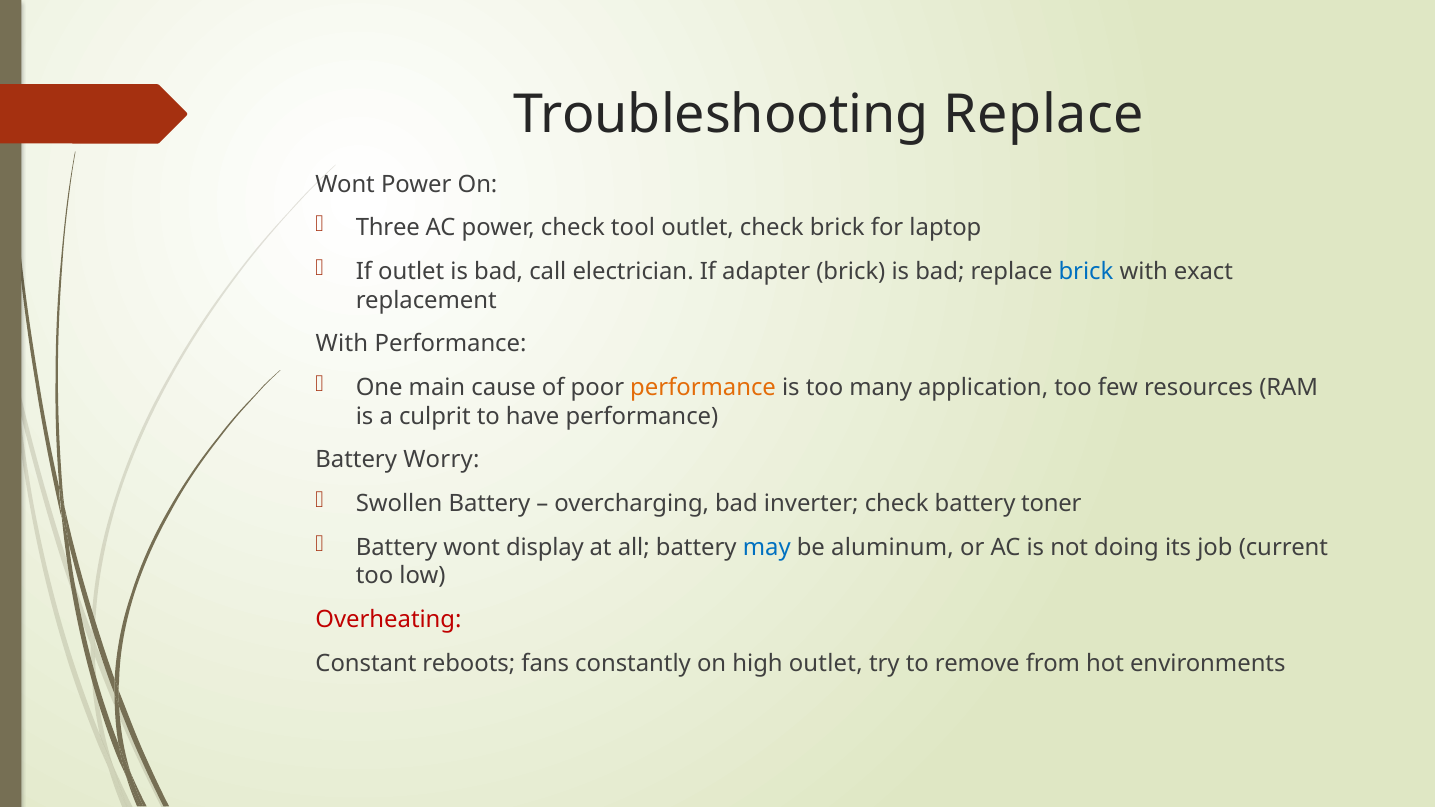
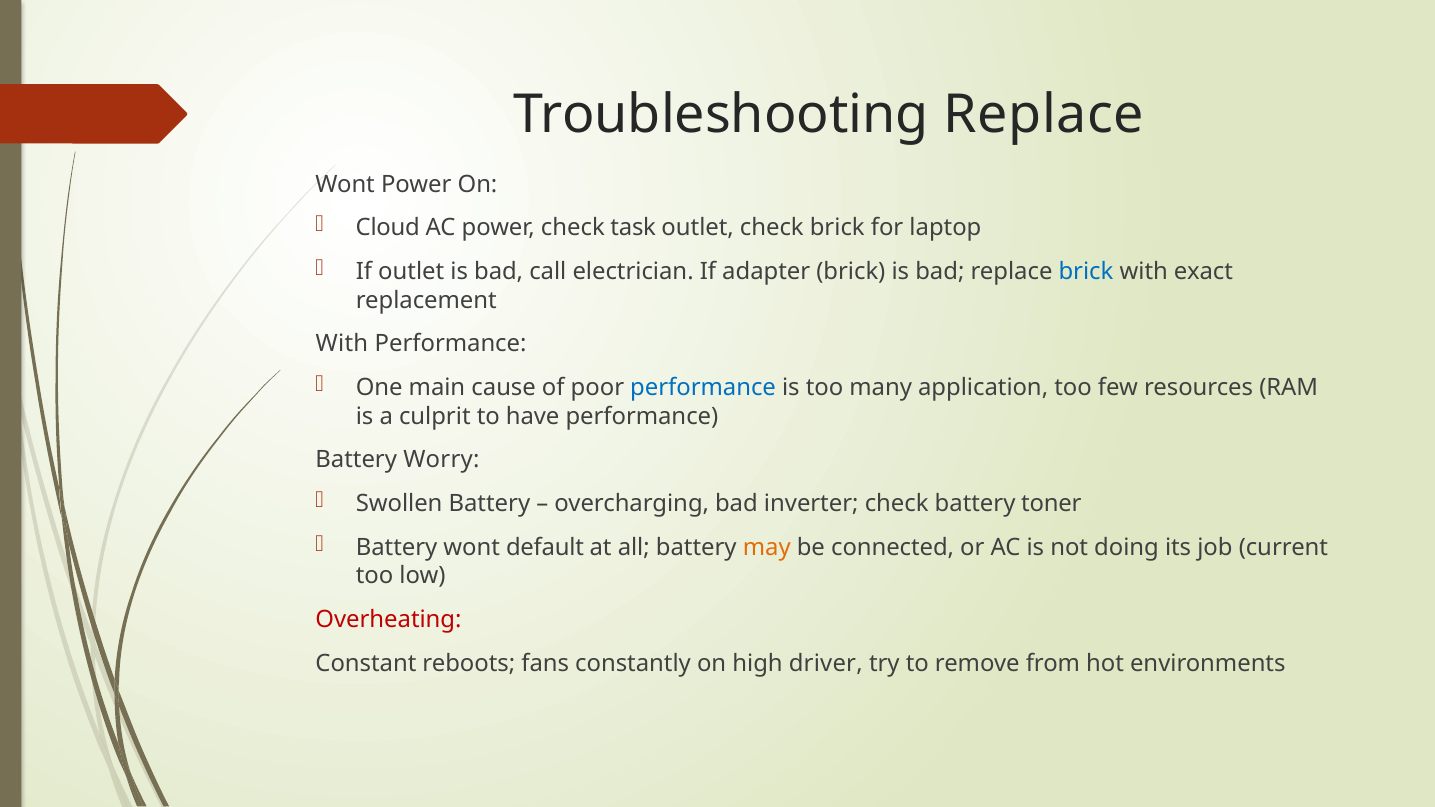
Three: Three -> Cloud
tool: tool -> task
performance at (703, 388) colour: orange -> blue
display: display -> default
may colour: blue -> orange
aluminum: aluminum -> connected
high outlet: outlet -> driver
